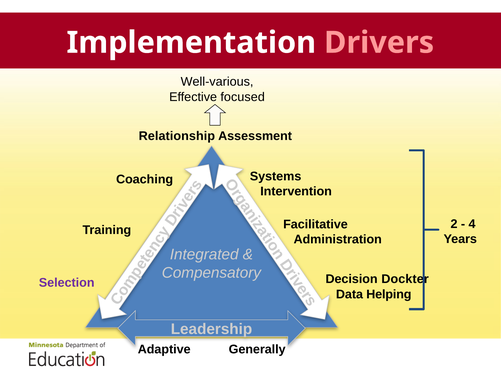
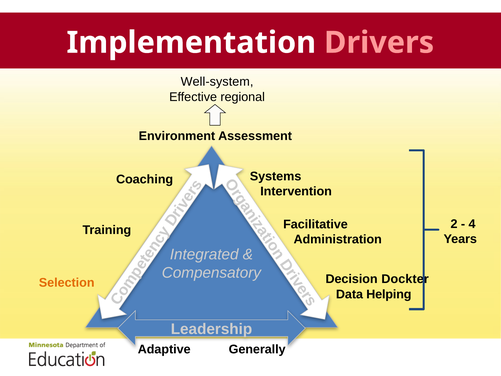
Well-various: Well-various -> Well-system
focused: focused -> regional
Relationship: Relationship -> Environment
Selection colour: purple -> orange
